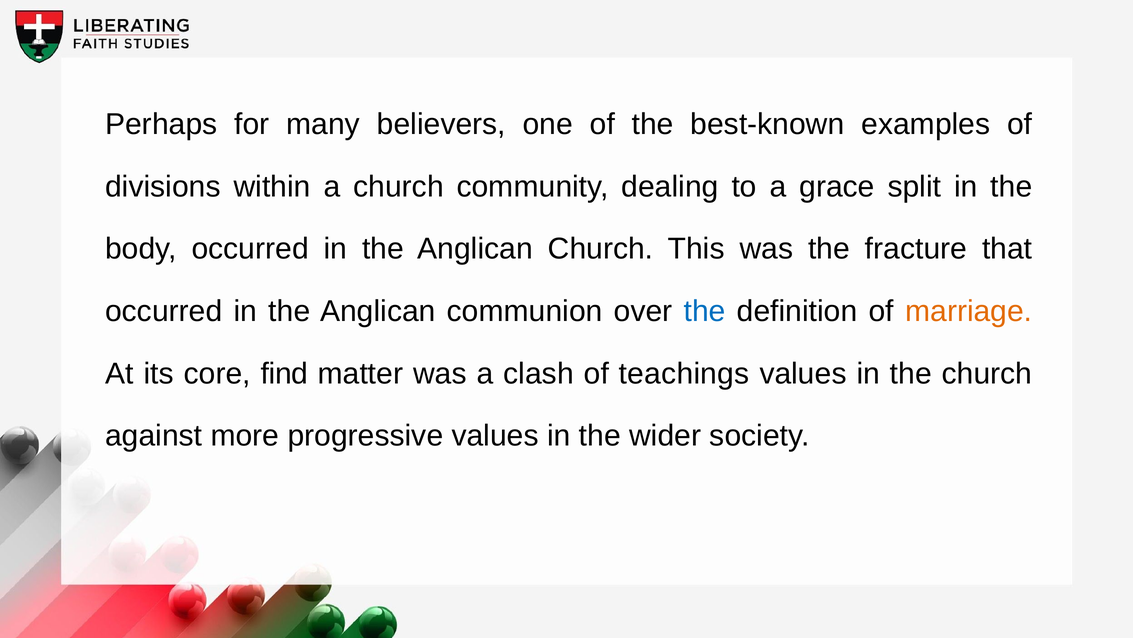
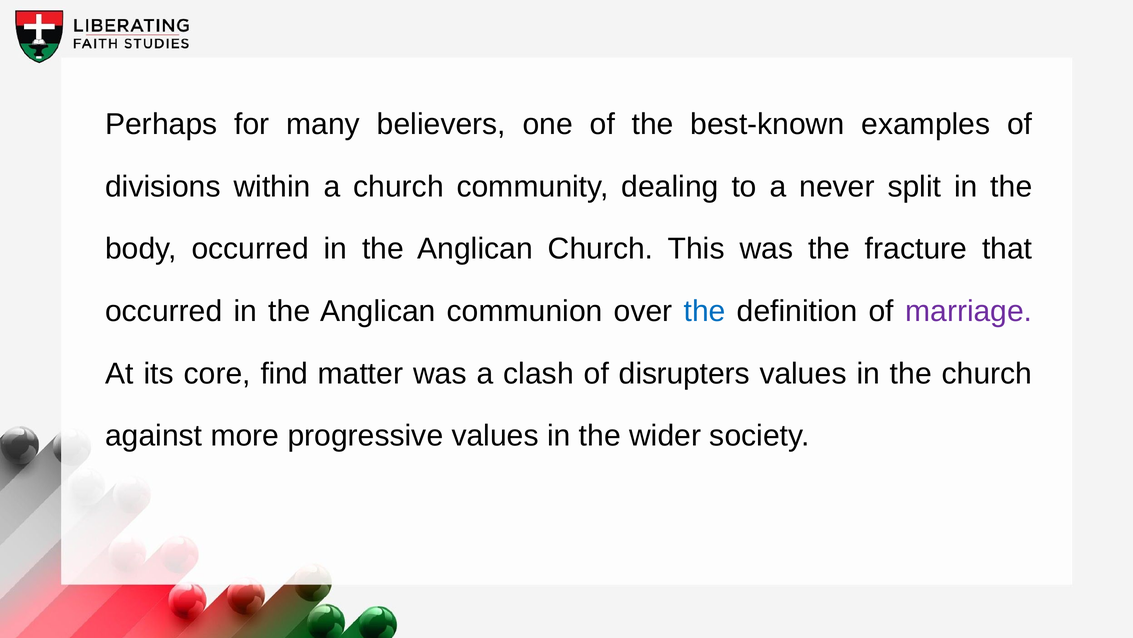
grace: grace -> never
marriage colour: orange -> purple
teachings: teachings -> disrupters
